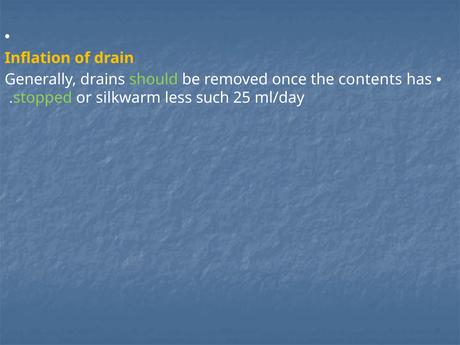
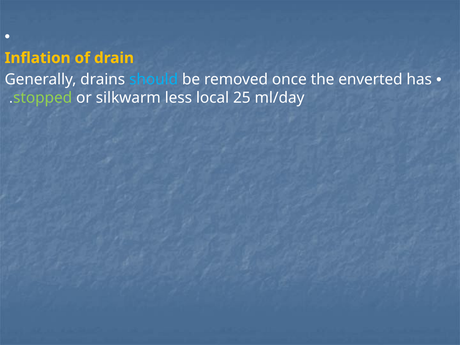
should colour: light green -> light blue
contents: contents -> enverted
such: such -> local
